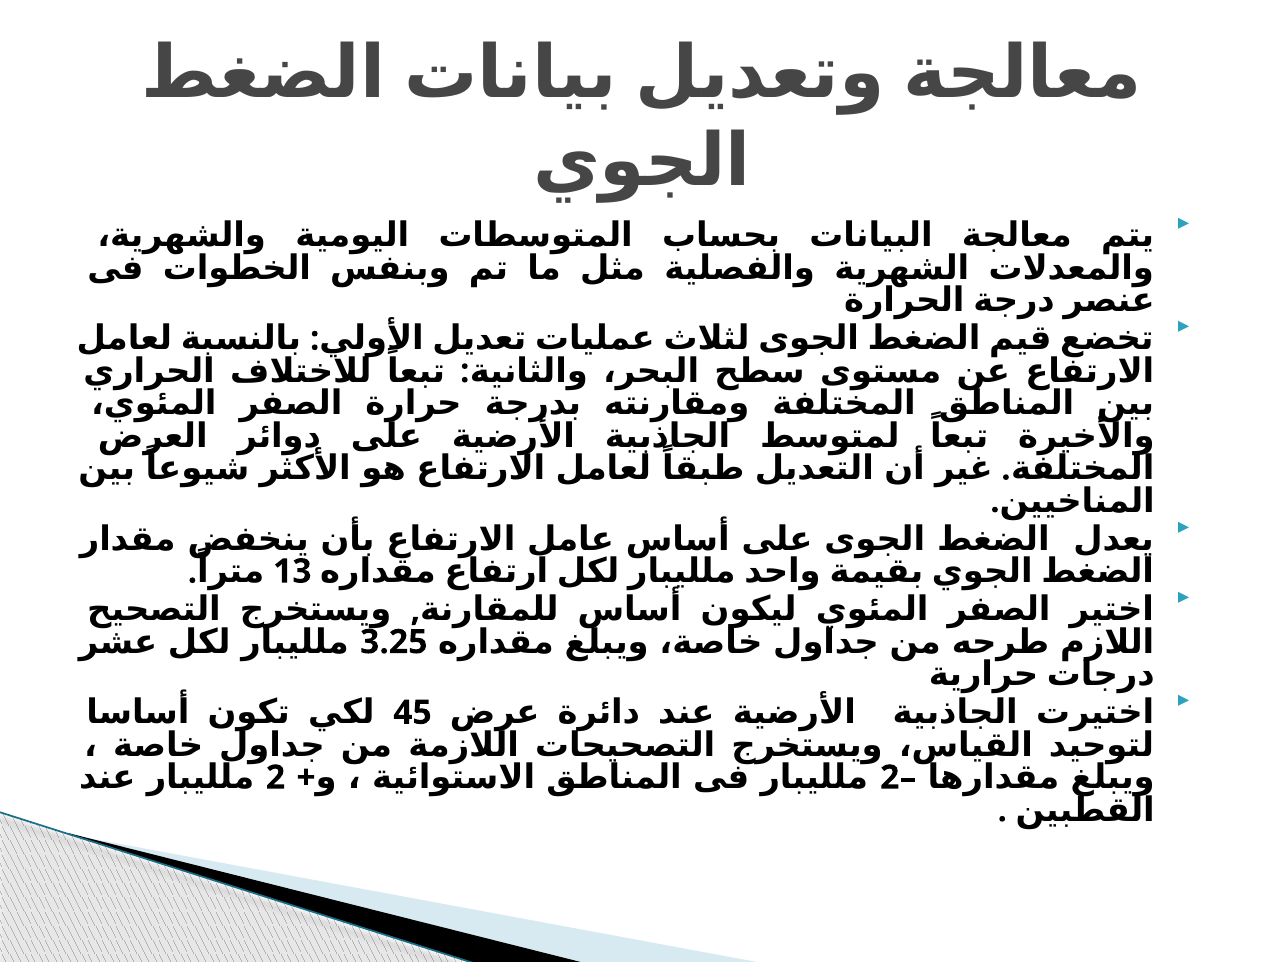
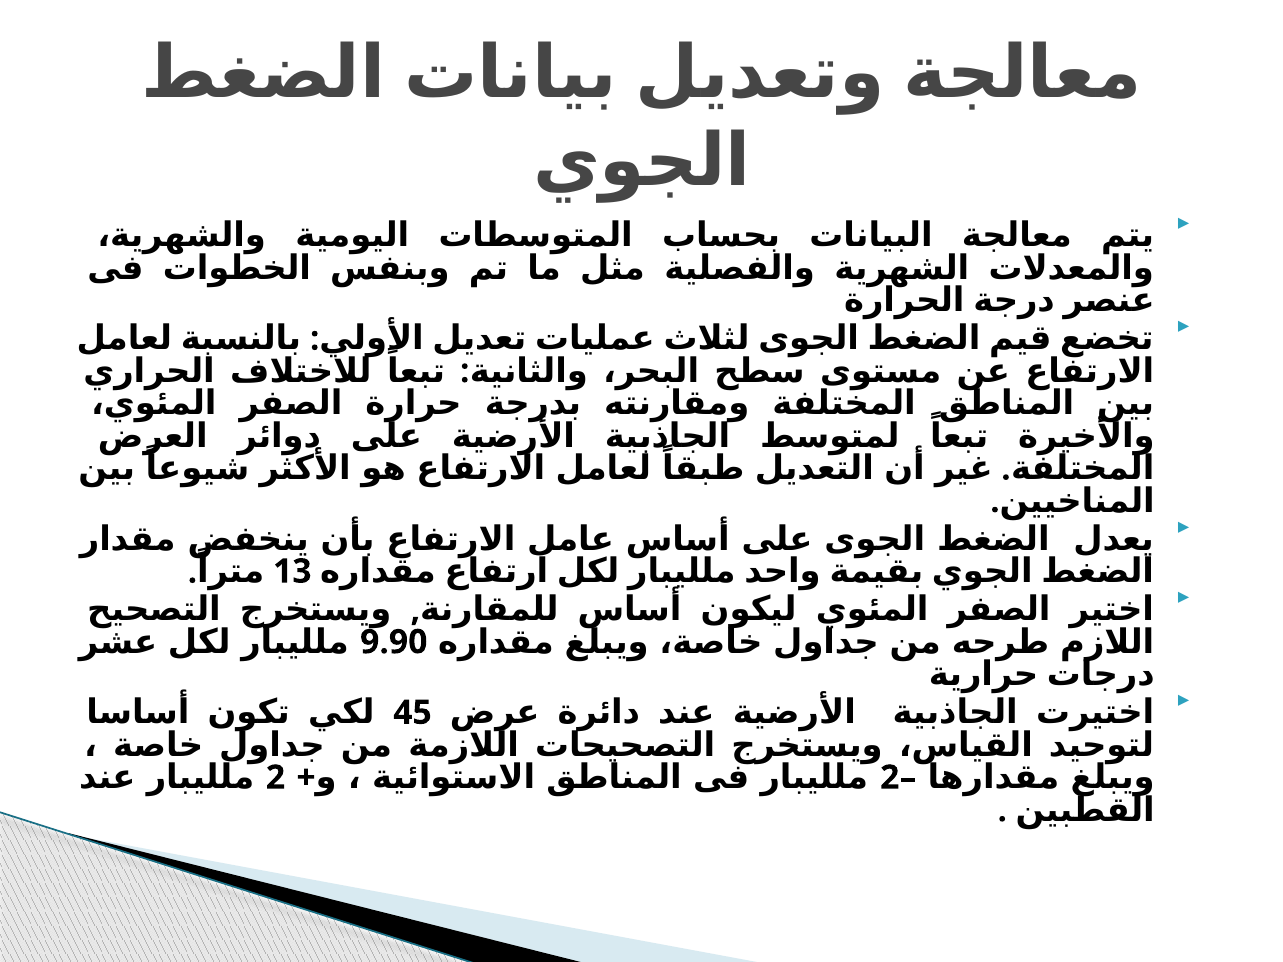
3.25: 3.25 -> 9.90
